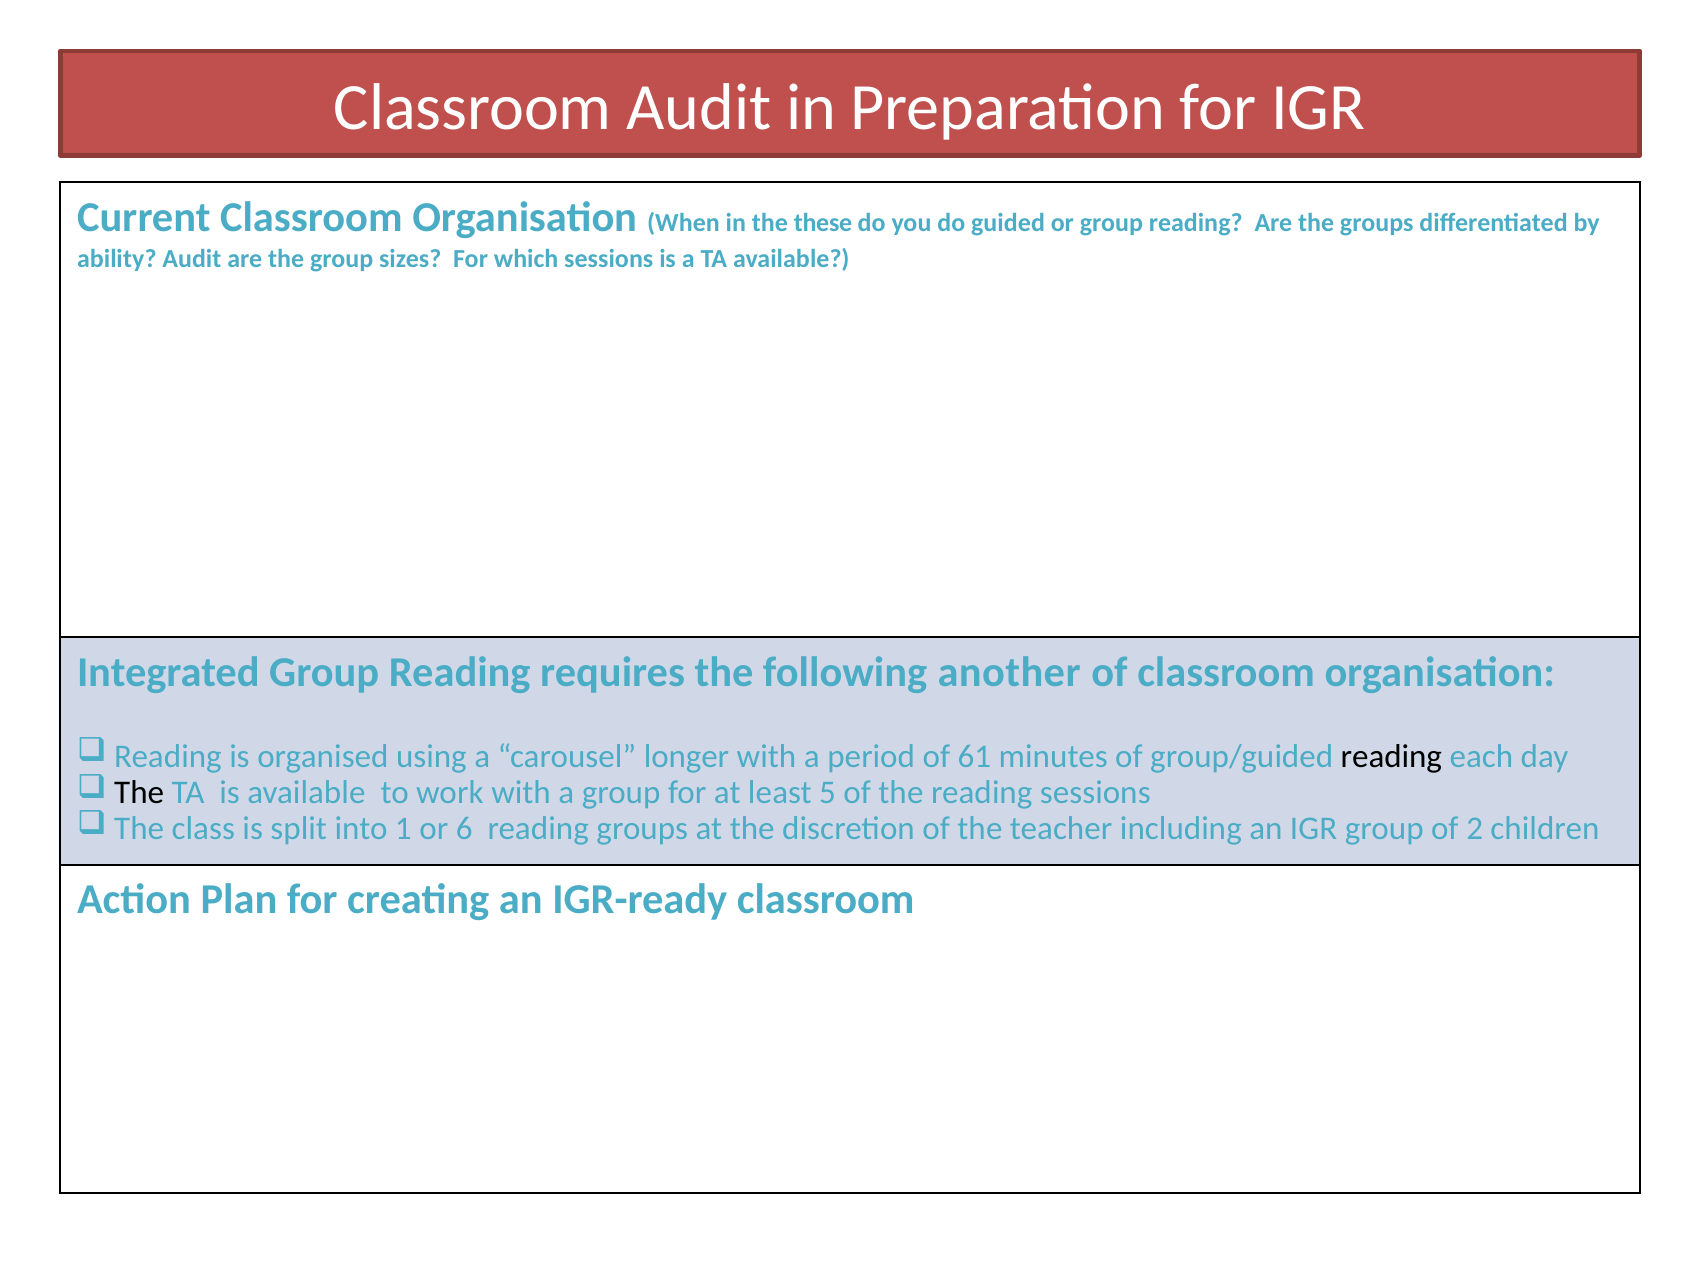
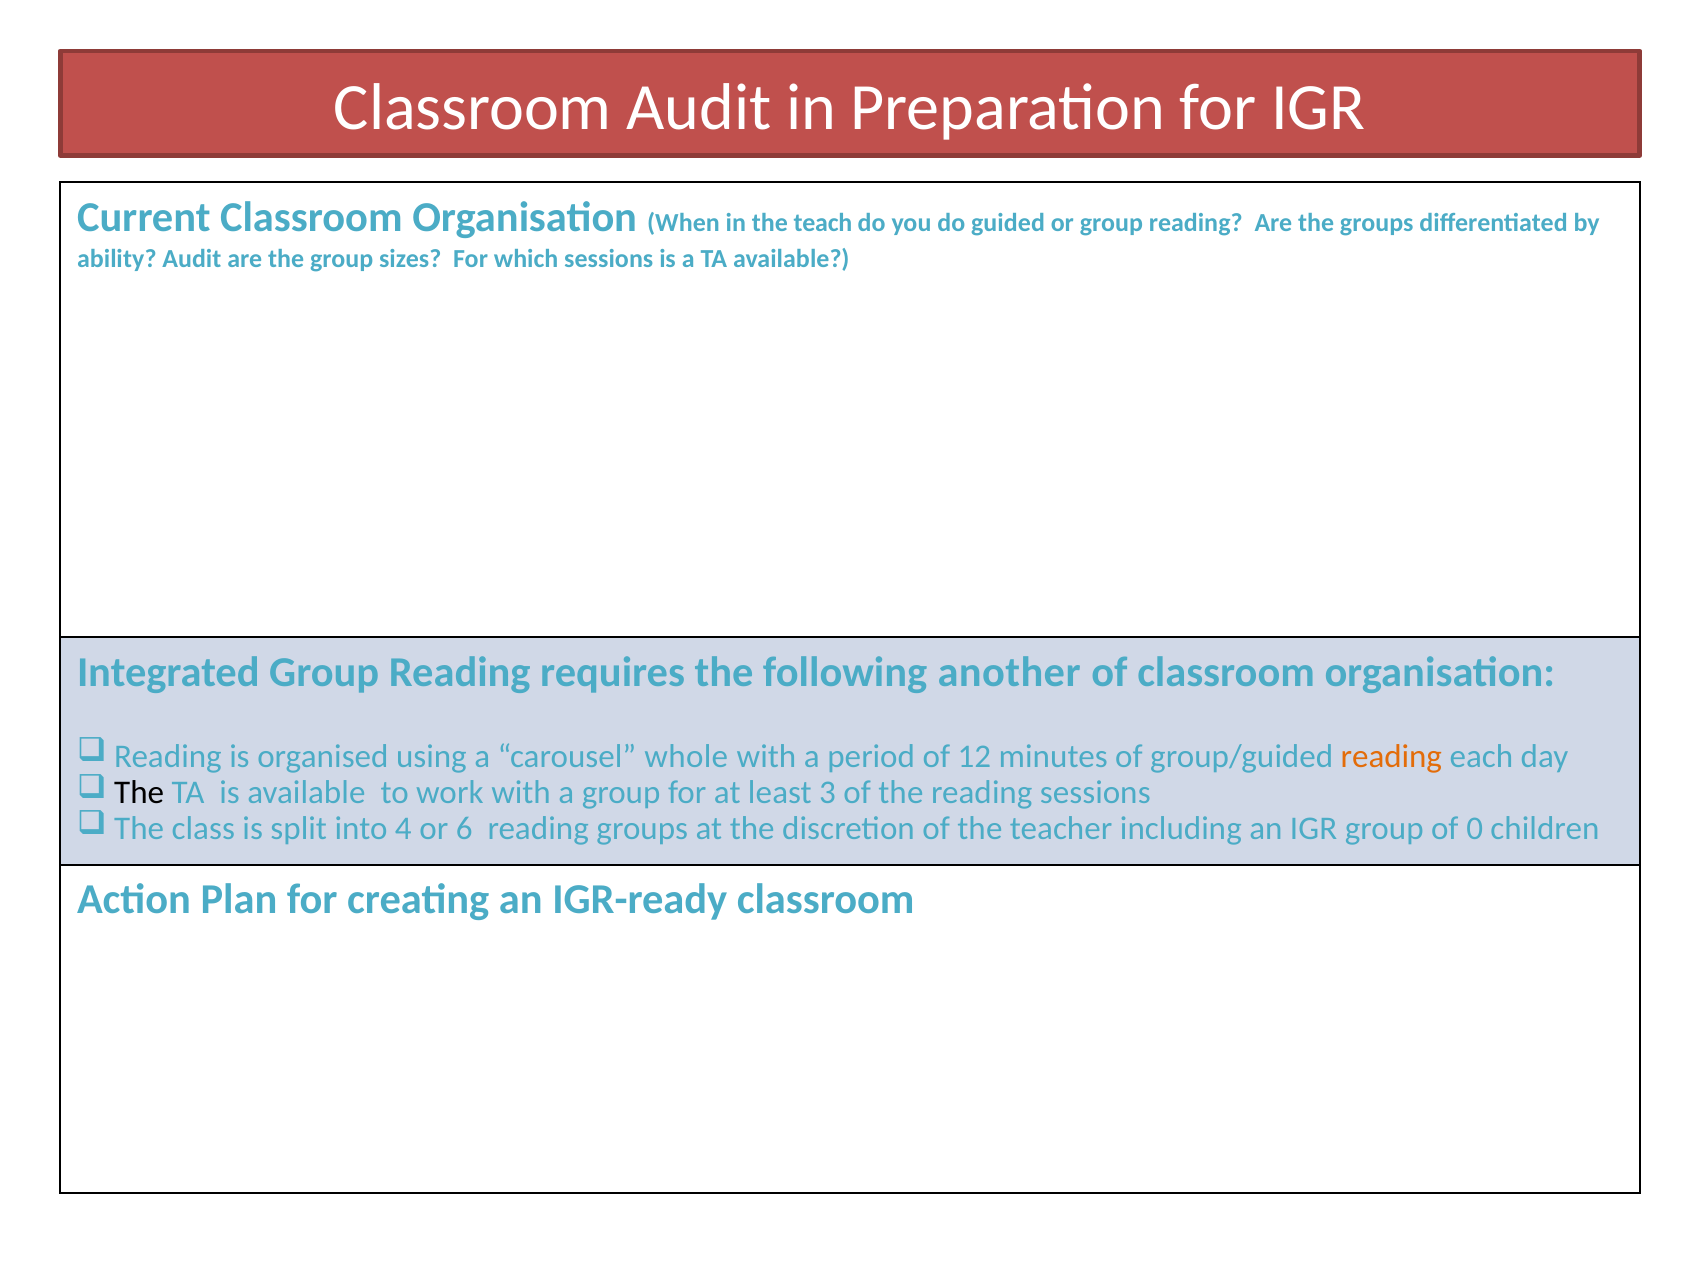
these: these -> teach
longer: longer -> whole
61: 61 -> 12
reading at (1391, 756) colour: black -> orange
5: 5 -> 3
1: 1 -> 4
2: 2 -> 0
